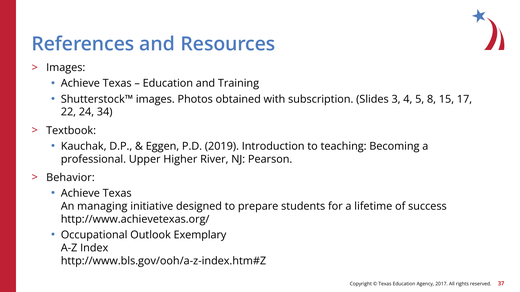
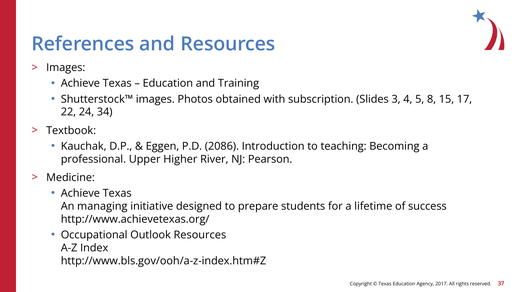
2019: 2019 -> 2086
Behavior: Behavior -> Medicine
Outlook Exemplary: Exemplary -> Resources
